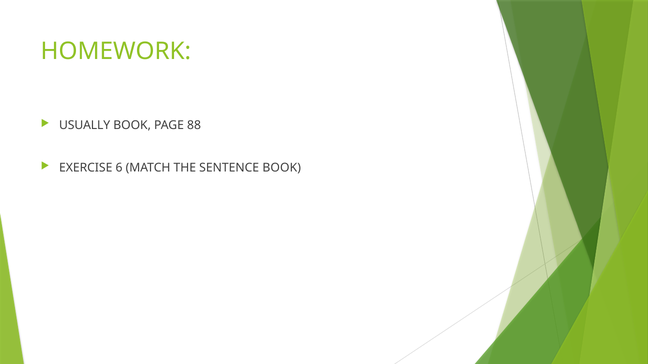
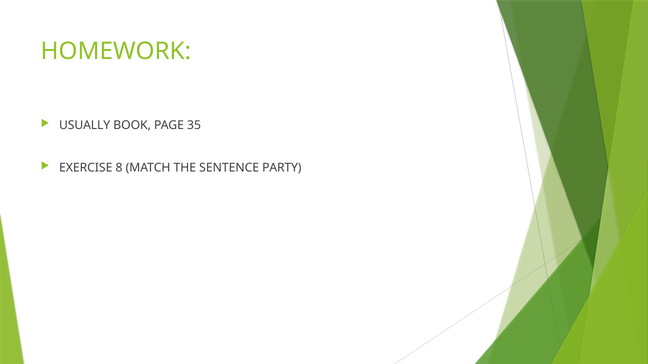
88: 88 -> 35
6: 6 -> 8
SENTENCE BOOK: BOOK -> PARTY
